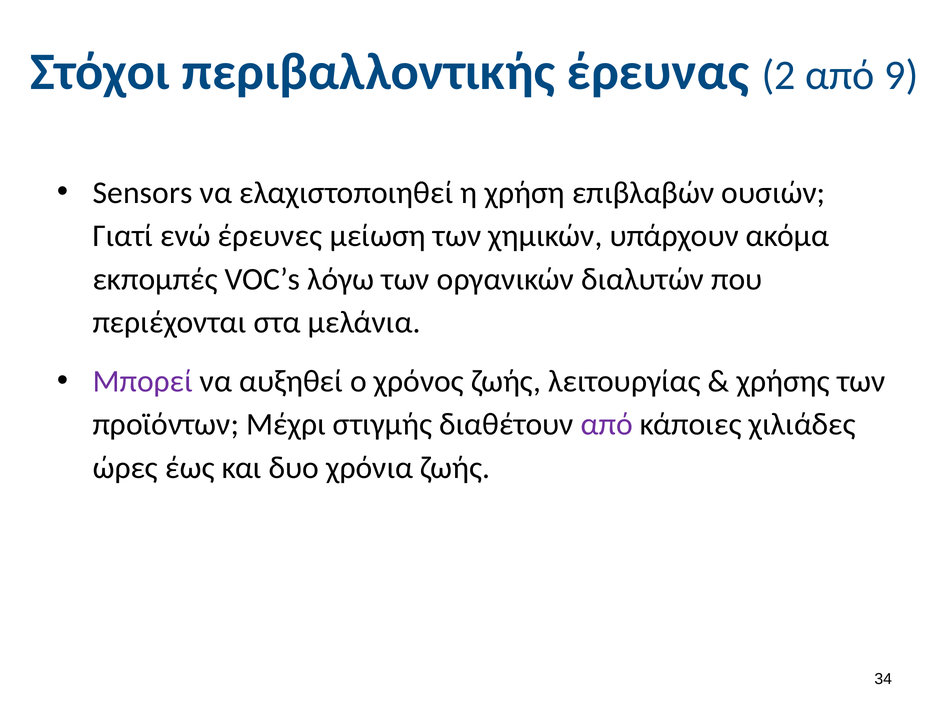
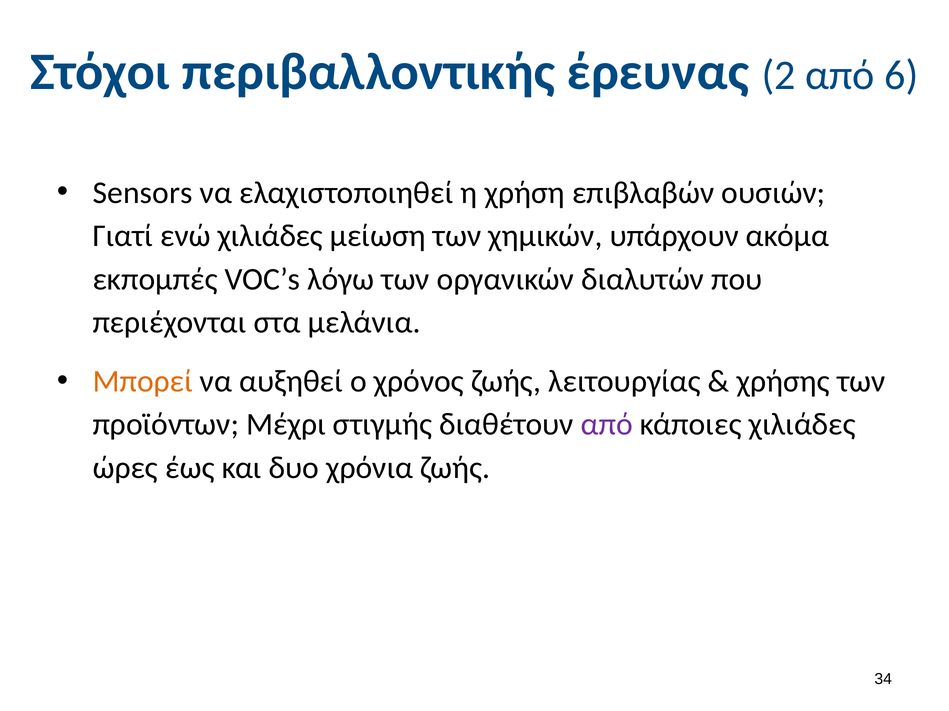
9: 9 -> 6
ενώ έρευνες: έρευνες -> χιλιάδες
Μπορεί colour: purple -> orange
